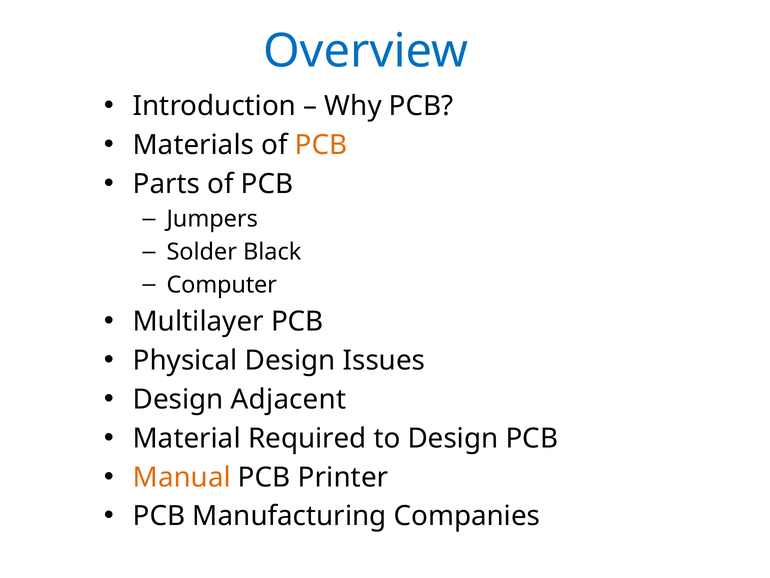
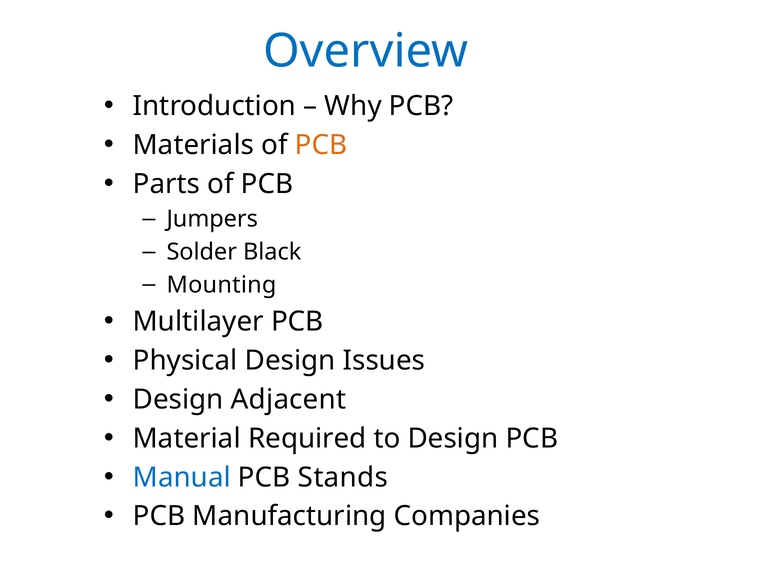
Computer: Computer -> Mounting
Manual colour: orange -> blue
Printer: Printer -> Stands
